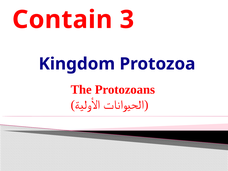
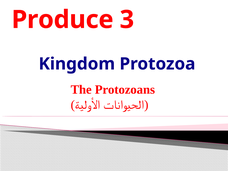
Contain: Contain -> Produce
